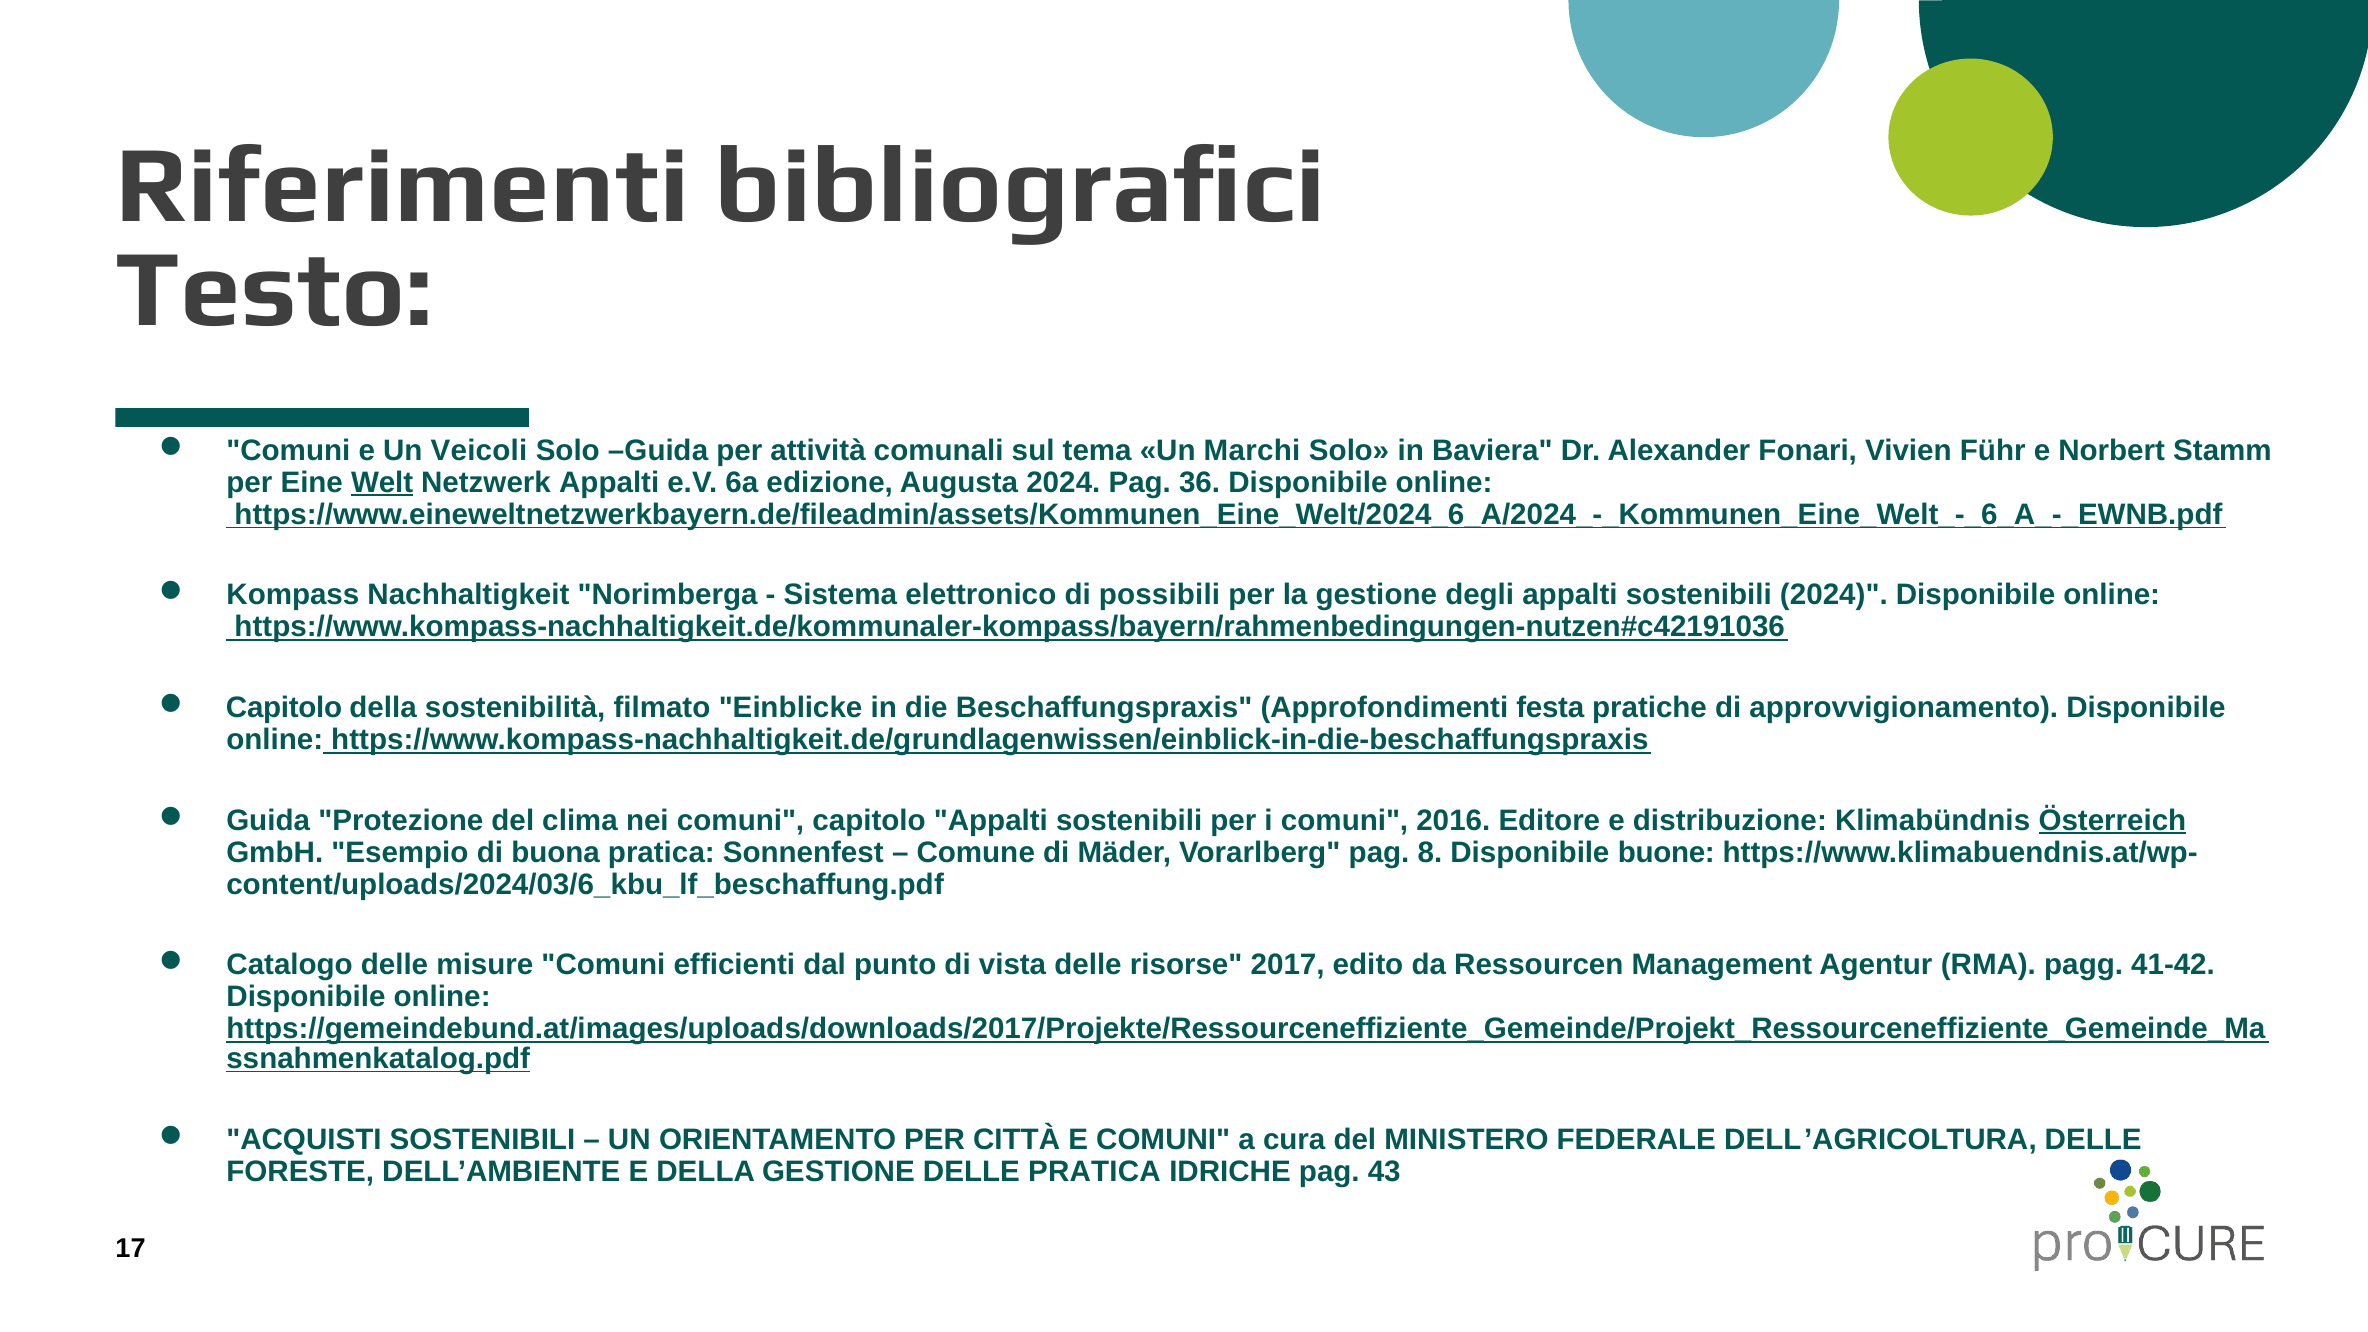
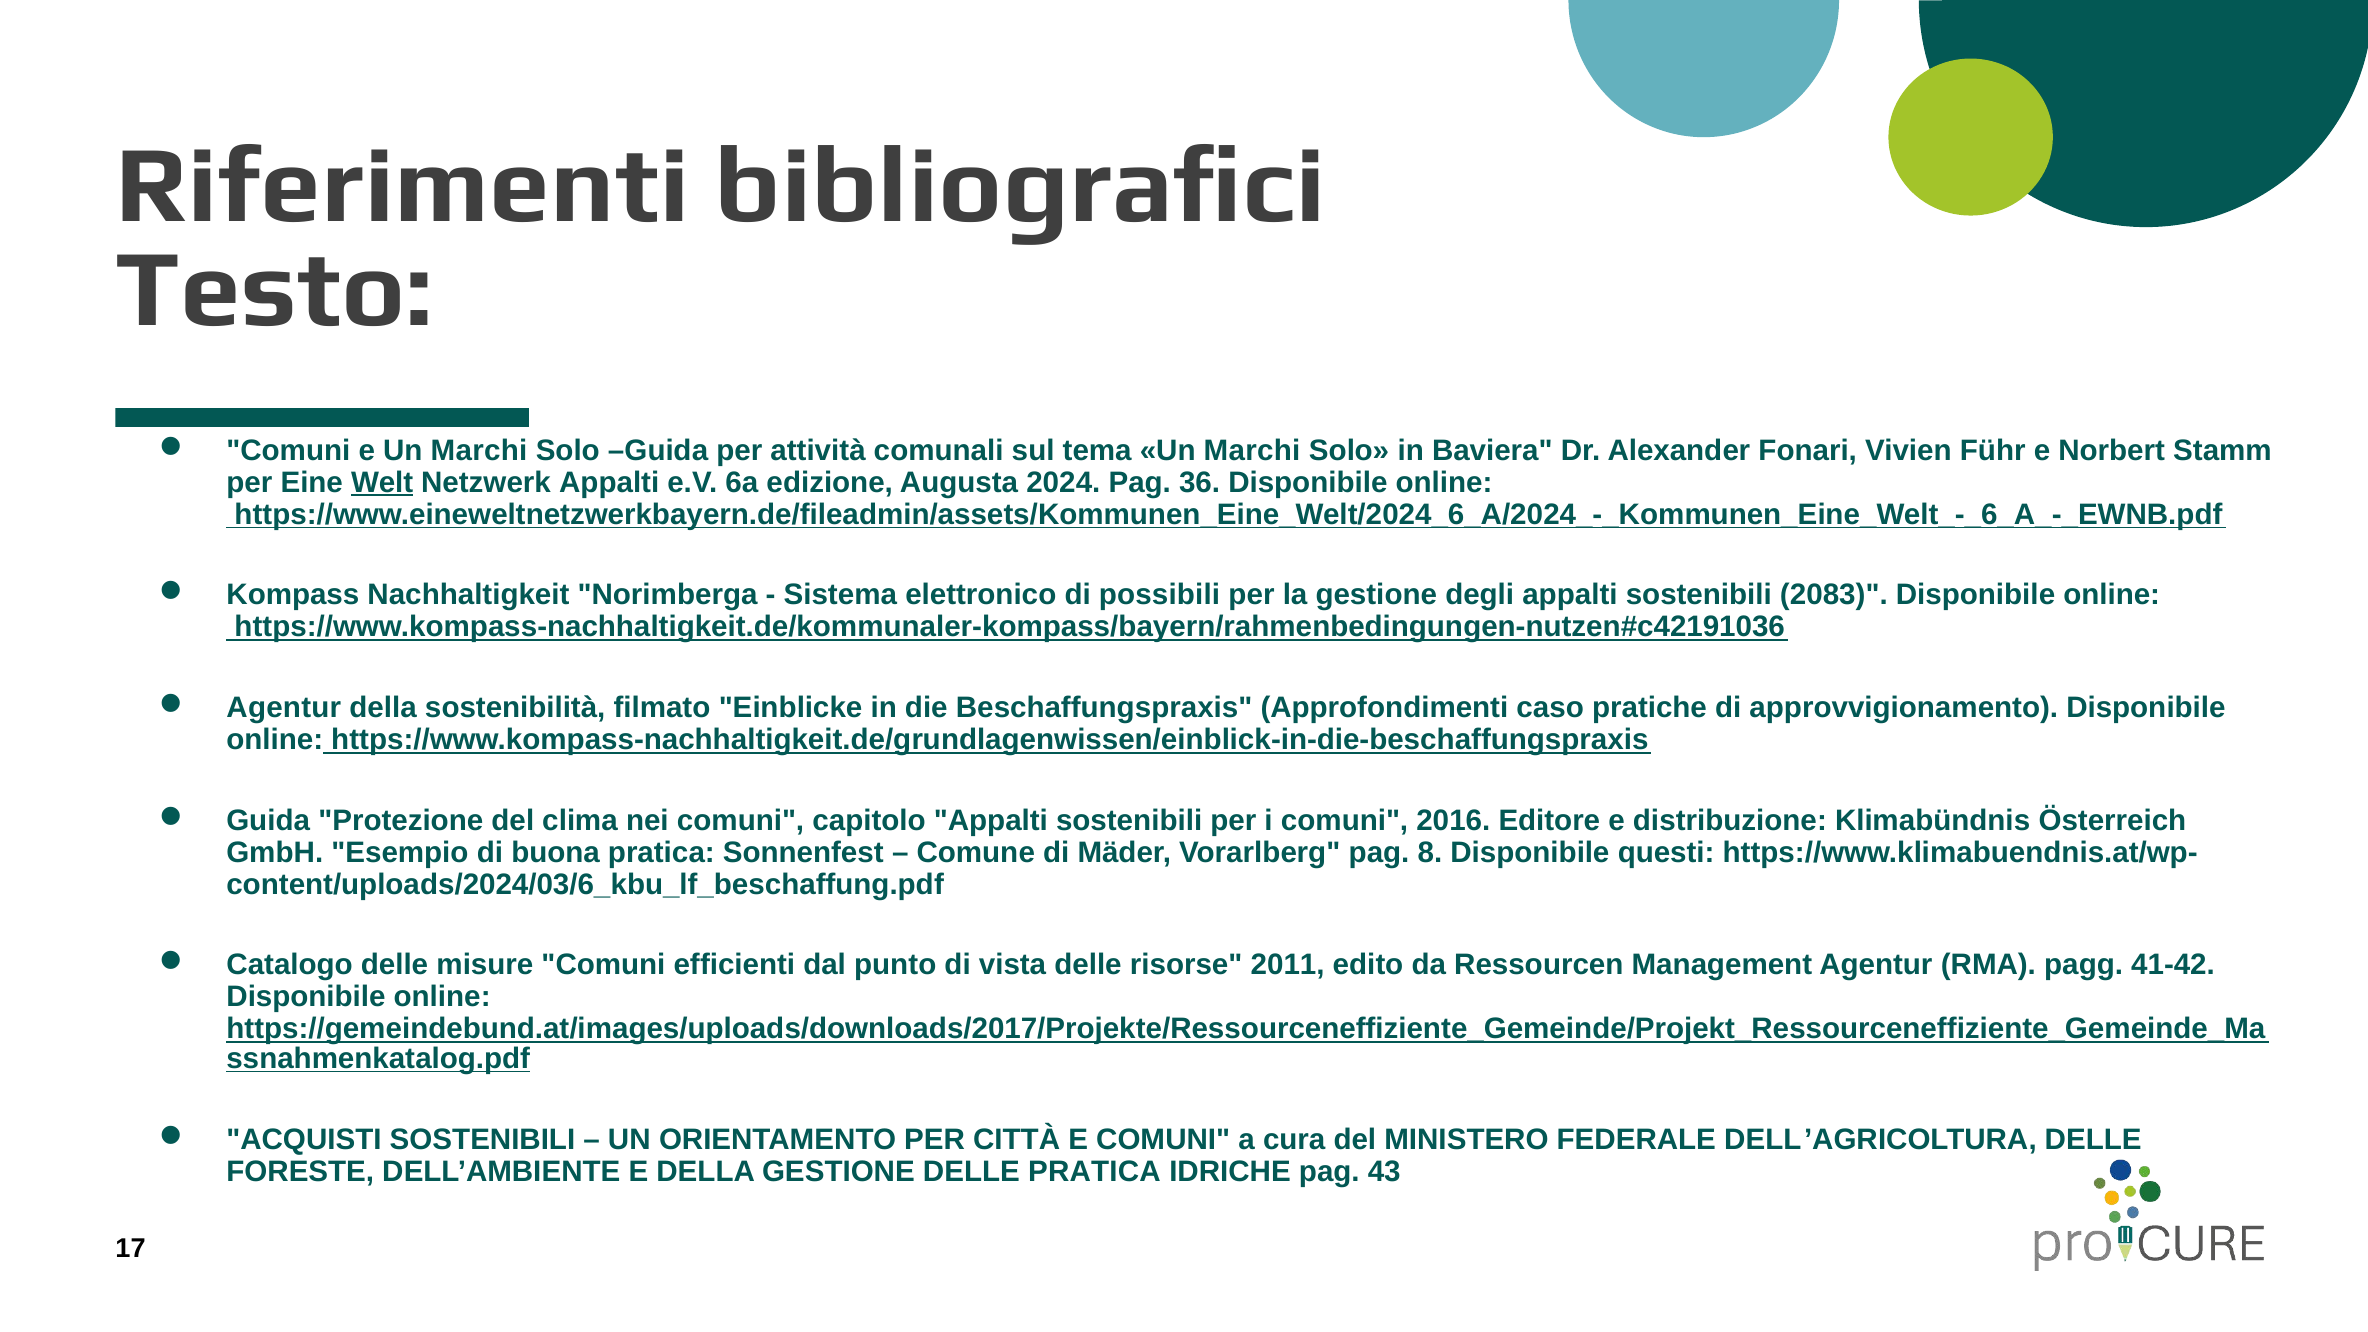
e Un Veicoli: Veicoli -> Marchi
sostenibili 2024: 2024 -> 2083
Capitolo at (284, 708): Capitolo -> Agentur
festa: festa -> caso
Österreich underline: present -> none
buone: buone -> questi
2017: 2017 -> 2011
